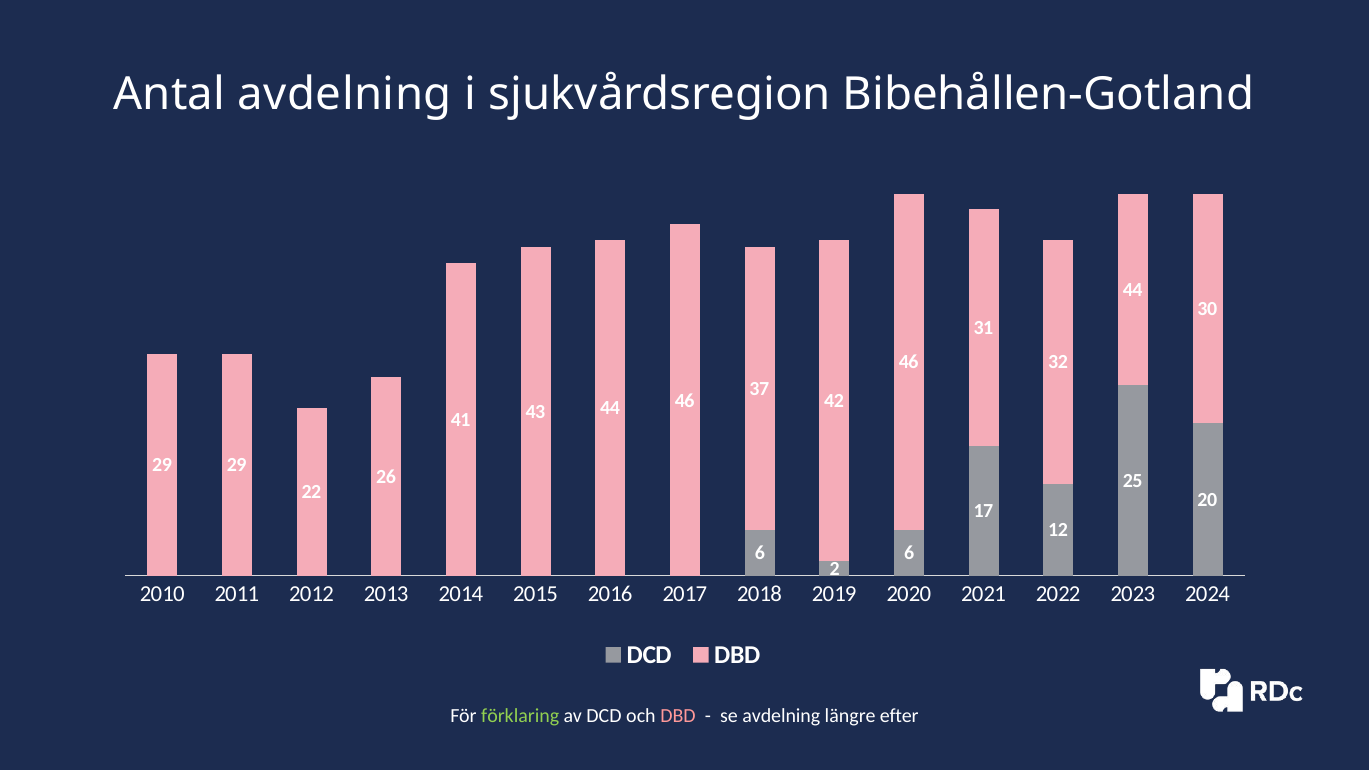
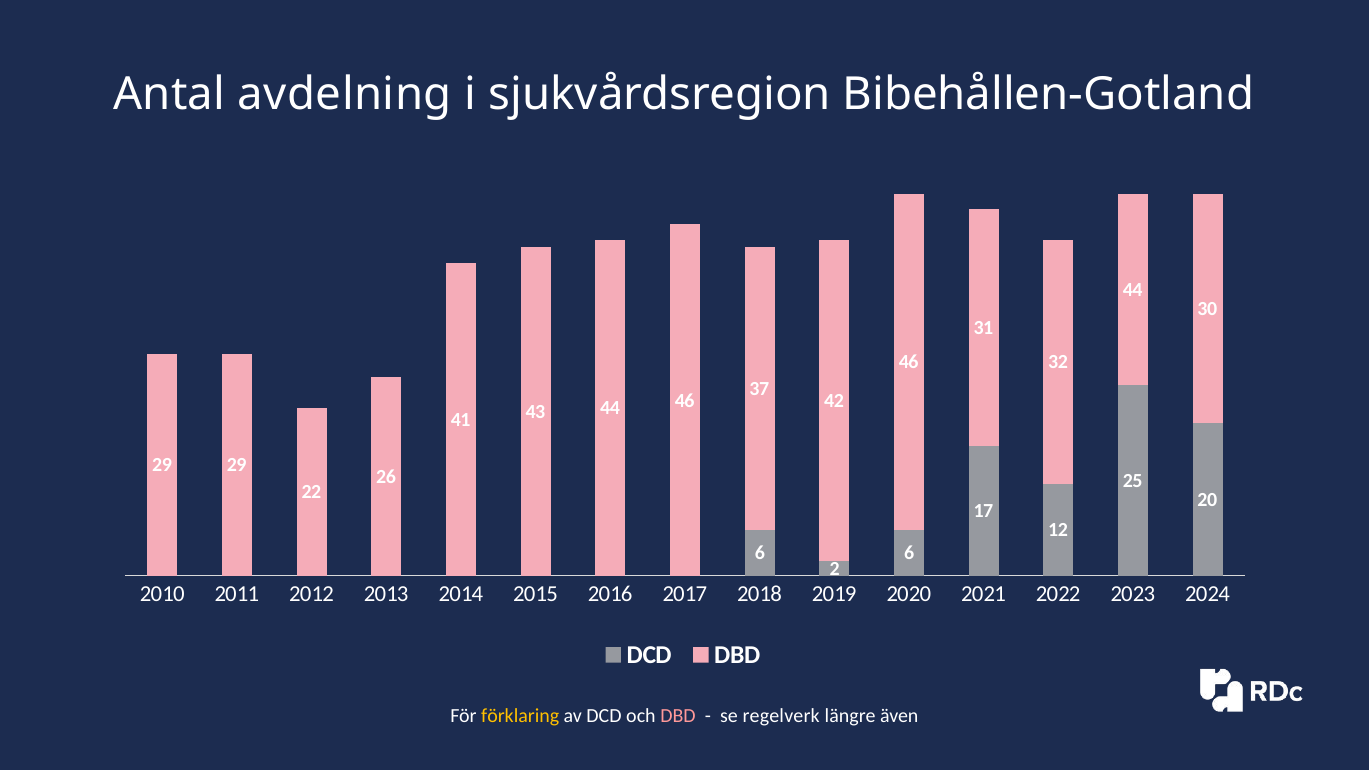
förklaring colour: light green -> yellow
se avdelning: avdelning -> regelverk
efter: efter -> även
